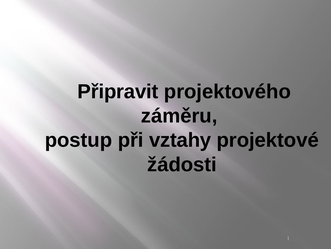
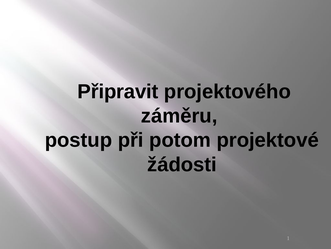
vztahy: vztahy -> potom
